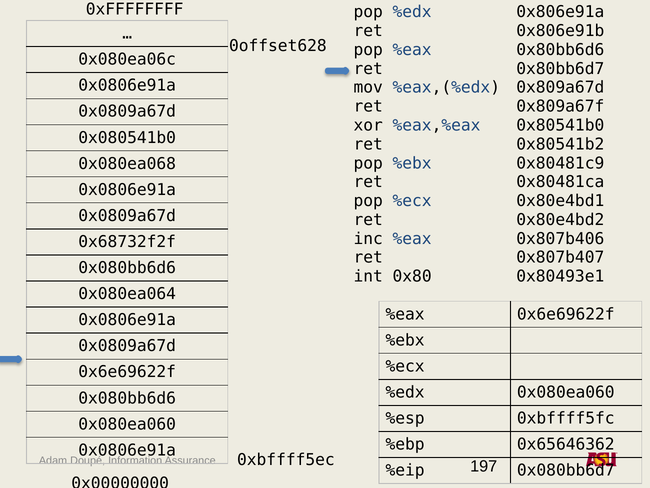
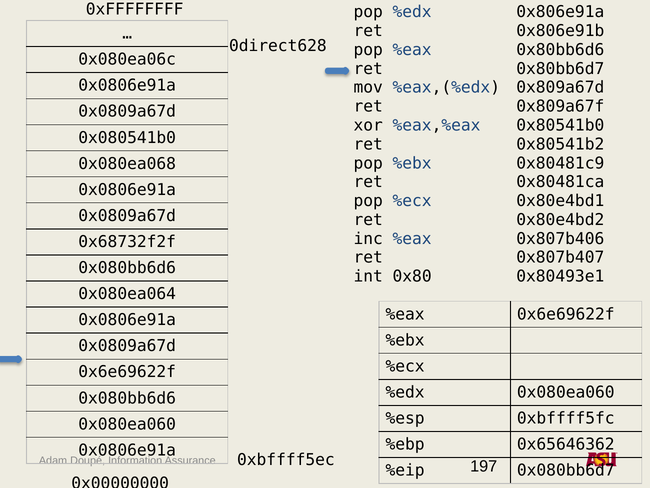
0offset628: 0offset628 -> 0direct628
